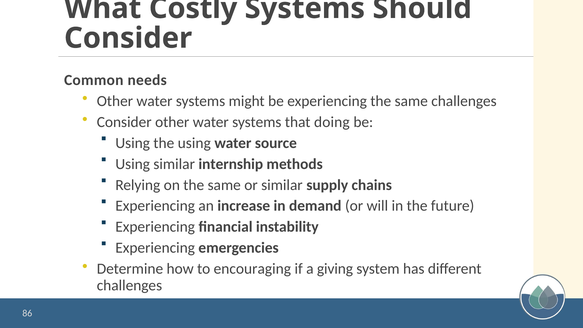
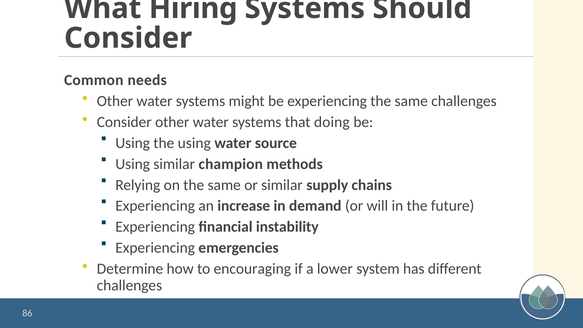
Costly: Costly -> Hiring
internship: internship -> champion
giving: giving -> lower
